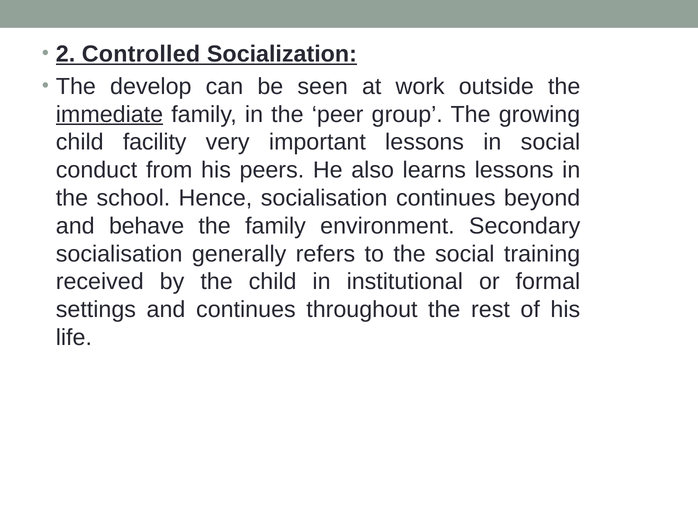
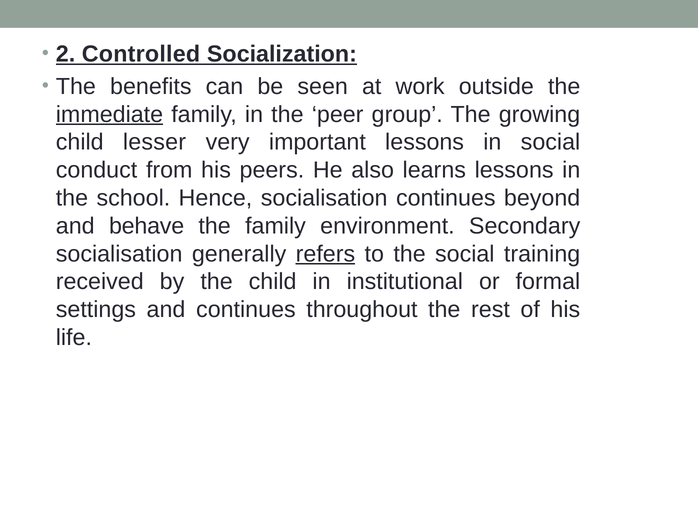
develop: develop -> benefits
facility: facility -> lesser
refers underline: none -> present
